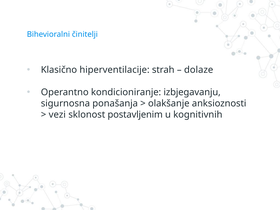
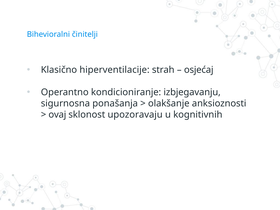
dolaze: dolaze -> osjećaj
vezi: vezi -> ovaj
postavljenim: postavljenim -> upozoravaju
